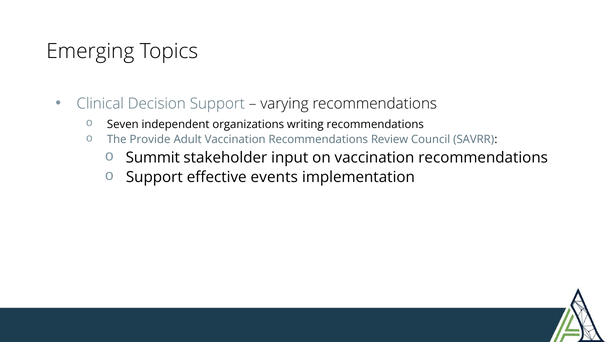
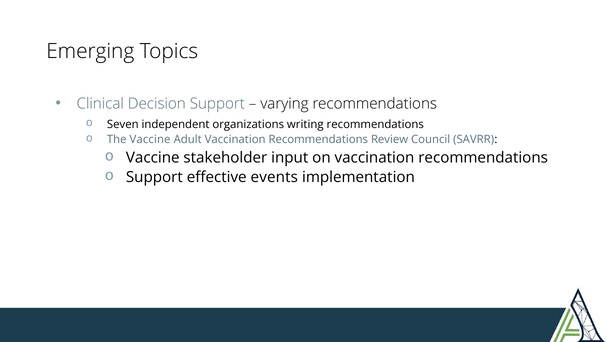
The Provide: Provide -> Vaccine
Summit at (153, 157): Summit -> Vaccine
